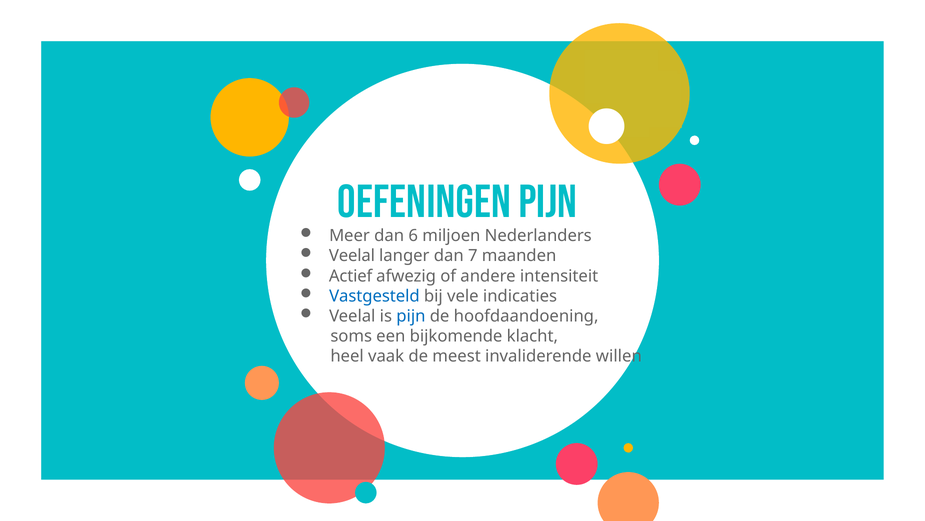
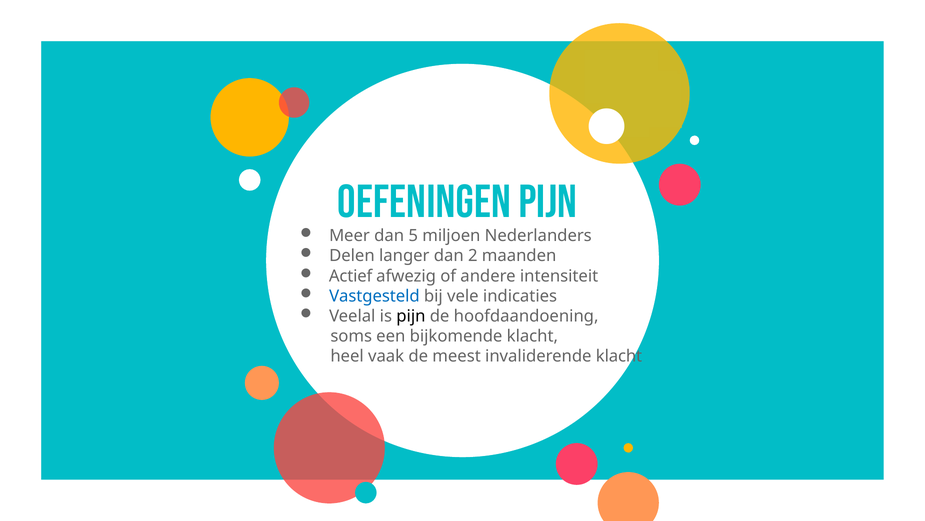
6: 6 -> 5
Veelal at (352, 256): Veelal -> Delen
7: 7 -> 2
pijn at (411, 316) colour: blue -> black
invaliderende willen: willen -> klacht
